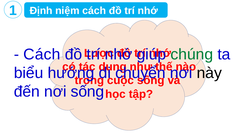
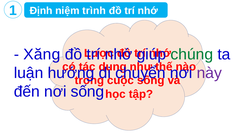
niệm cách: cách -> trình
Cách at (42, 55): Cách -> Xăng
biểu: biểu -> luận
này colour: black -> purple
